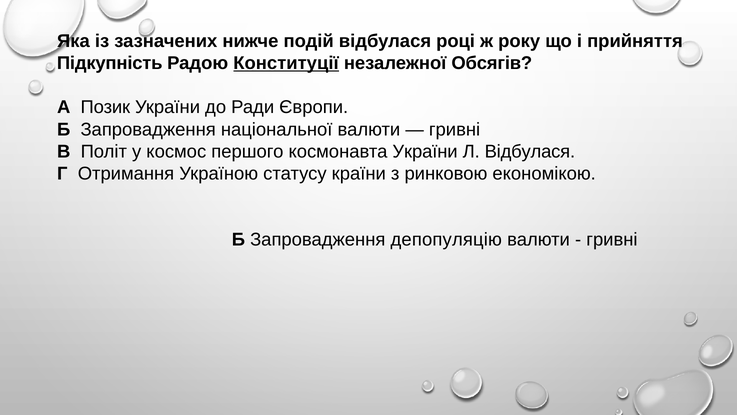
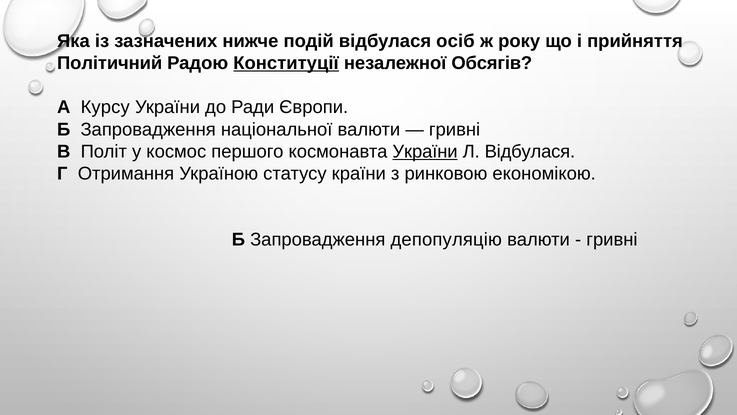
році: році -> осіб
Підкупність: Підкупність -> Політичний
Позик: Позик -> Курсу
України at (425, 151) underline: none -> present
